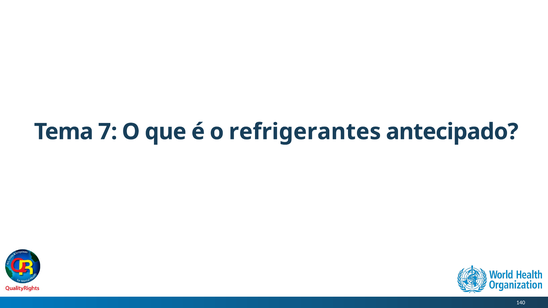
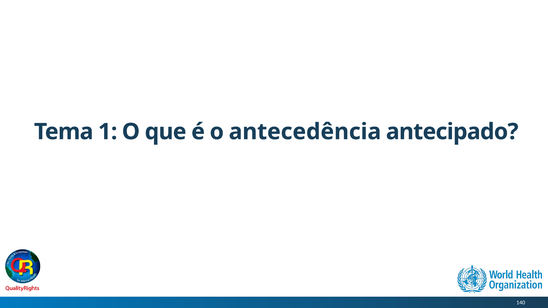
7: 7 -> 1
refrigerantes: refrigerantes -> antecedência
